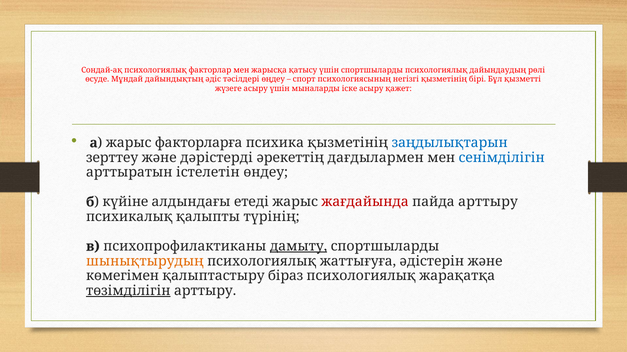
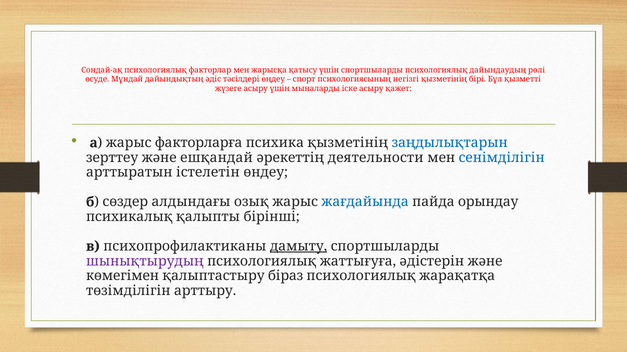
дәрістерді: дәрістерді -> ешқандай
дағдылармен: дағдылармен -> деятельности
күйіне: күйіне -> сөздер
етеді: етеді -> озық
жағдайында colour: red -> blue
пайда арттыру: арттыру -> орындау
түрінің: түрінің -> бірінші
шынықтырудың colour: orange -> purple
төзімділігін underline: present -> none
